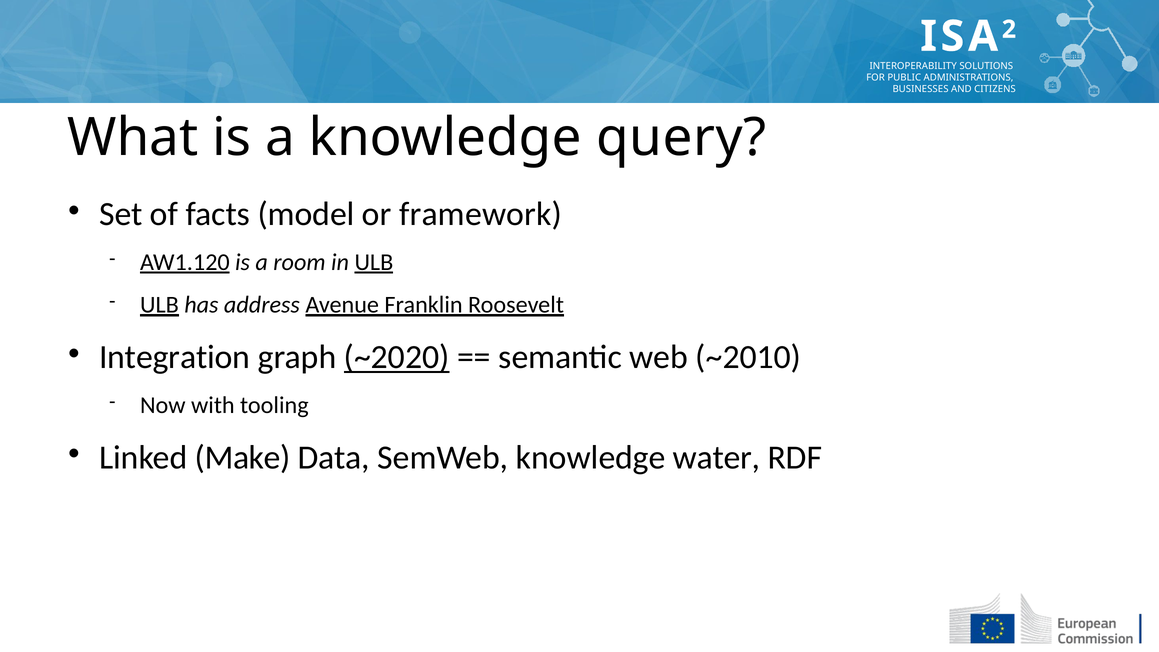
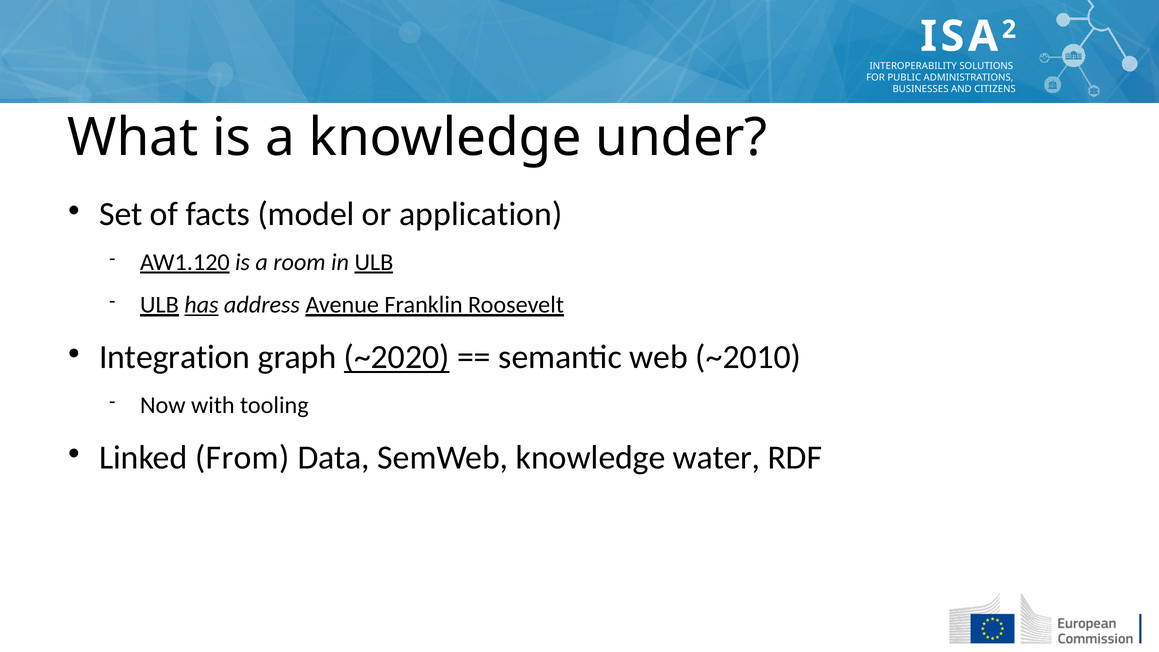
query: query -> under
framework: framework -> application
has underline: none -> present
Make: Make -> From
